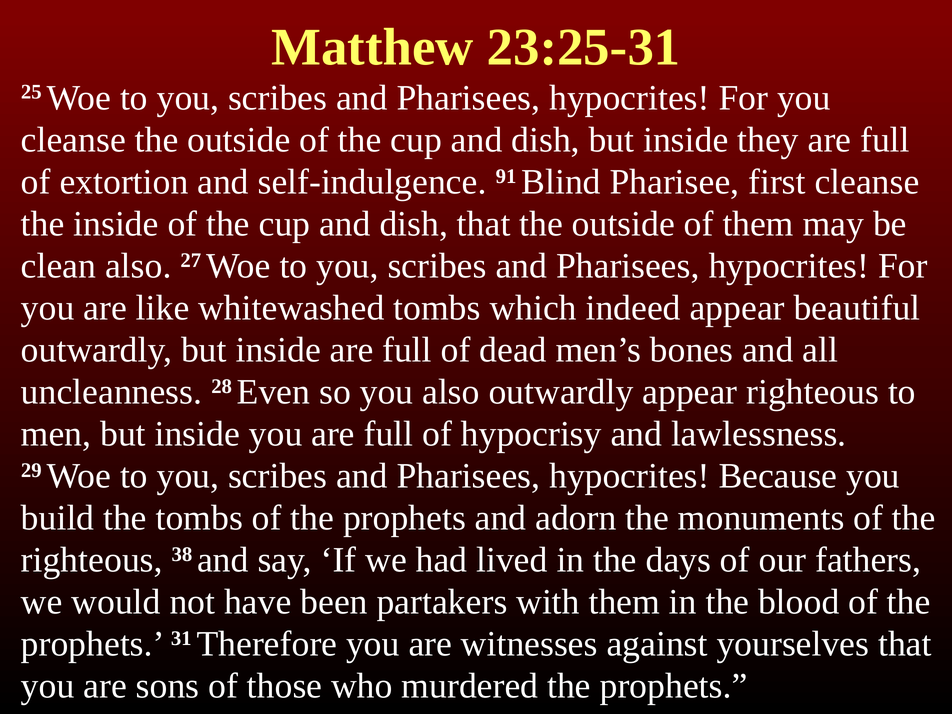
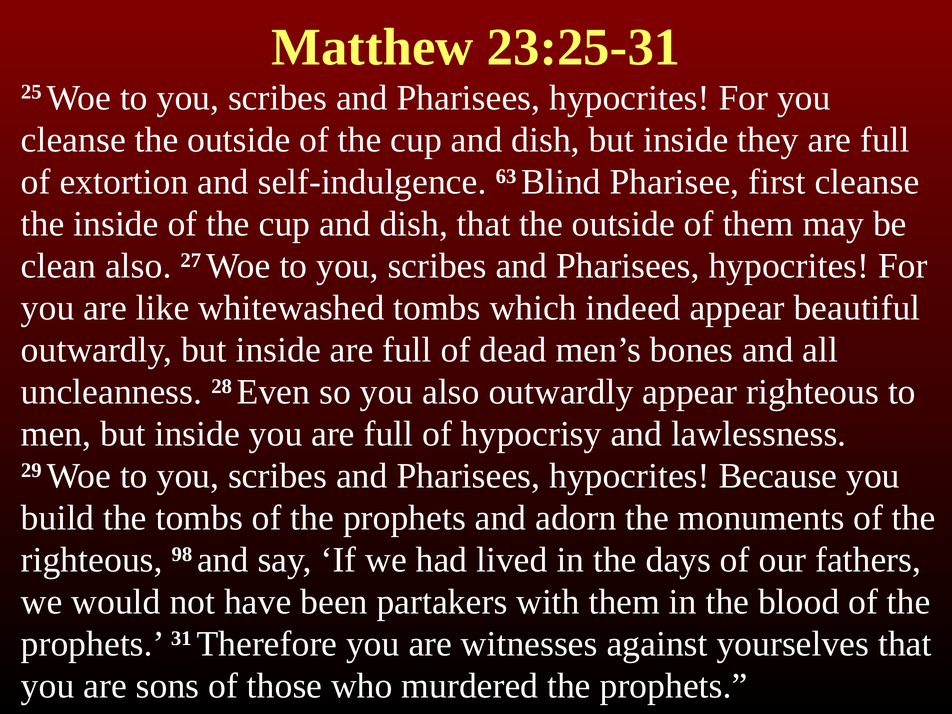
91: 91 -> 63
38: 38 -> 98
